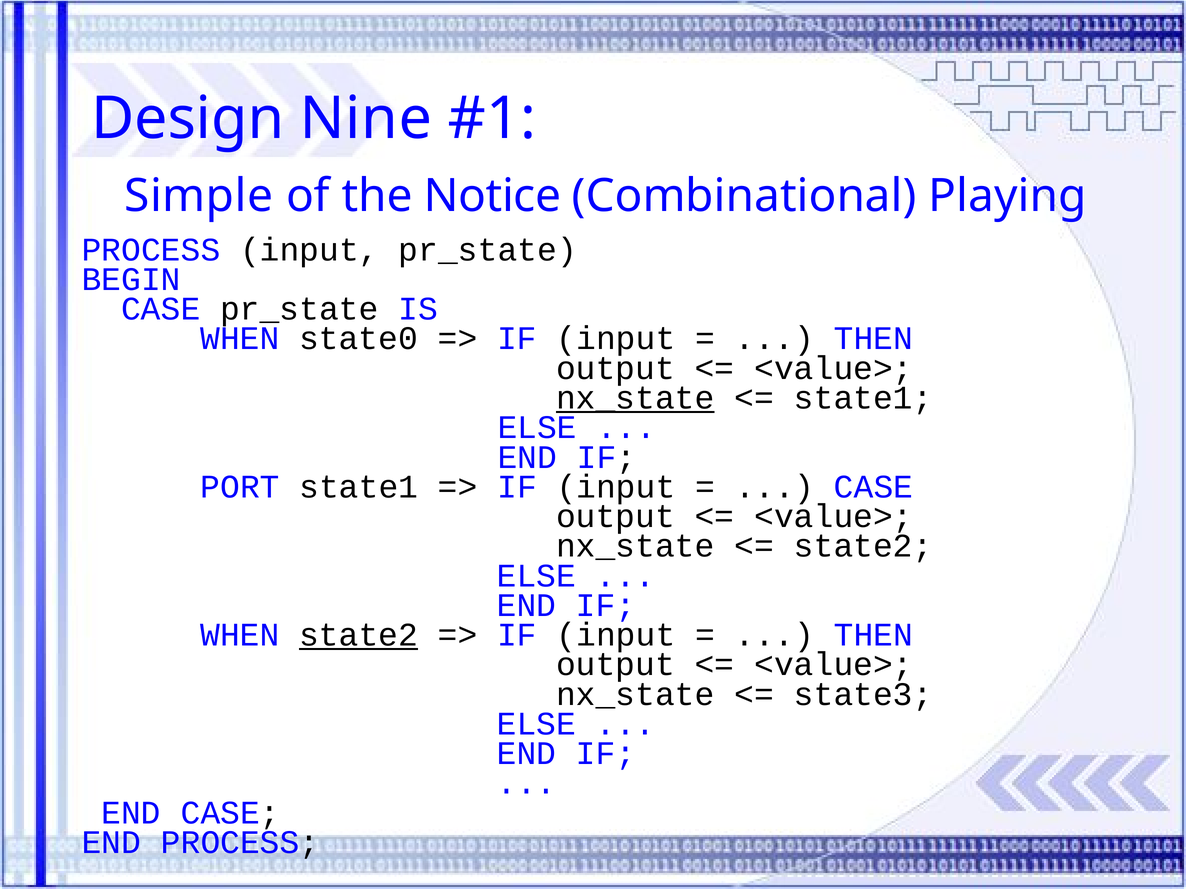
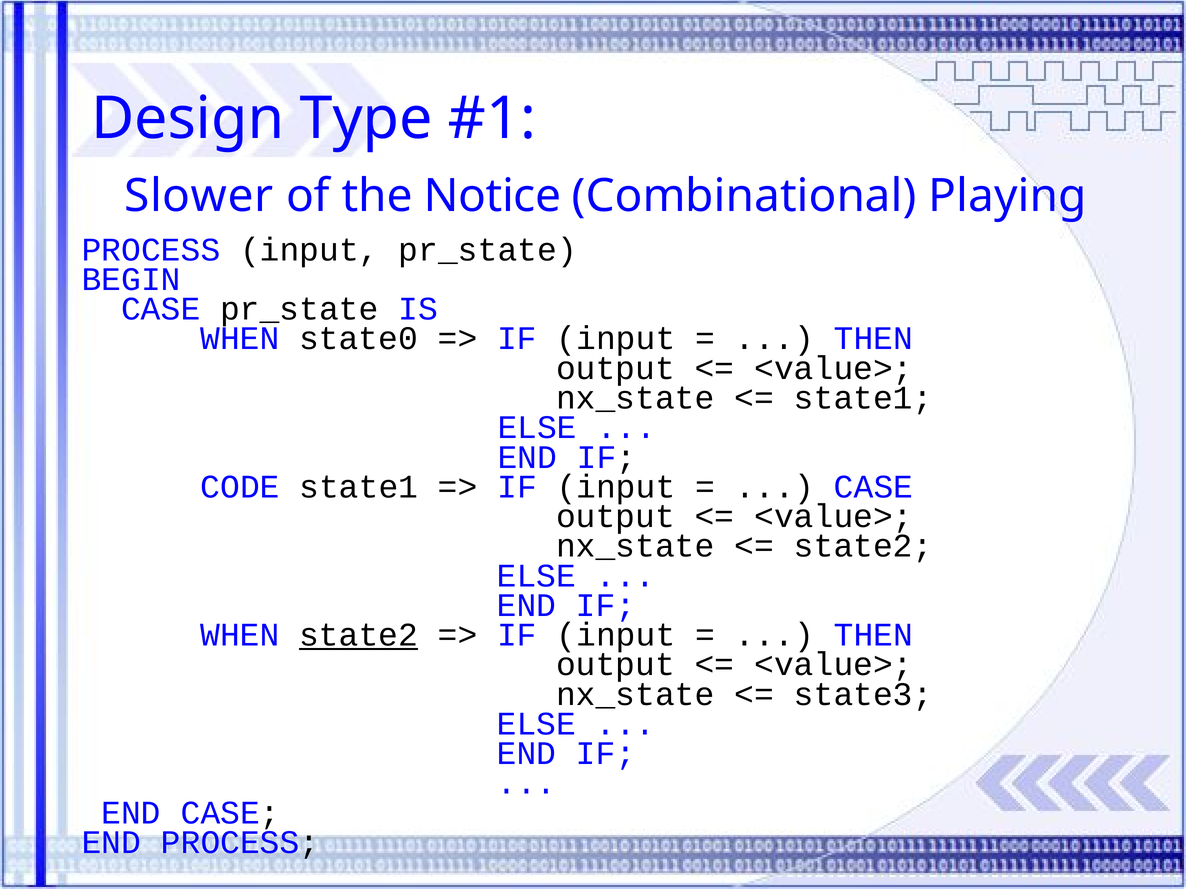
Nine: Nine -> Type
Simple: Simple -> Slower
nx_state at (635, 398) underline: present -> none
PORT: PORT -> CODE
